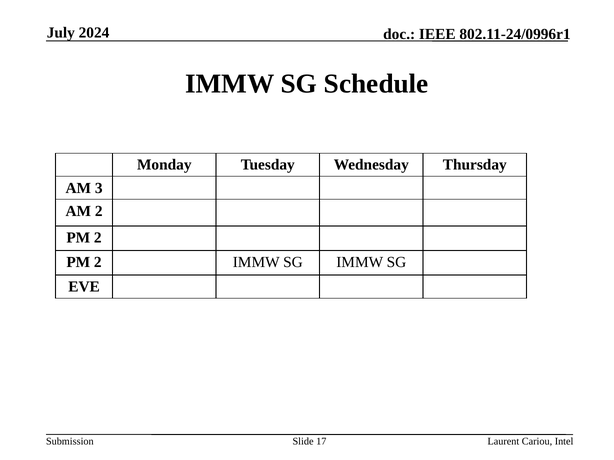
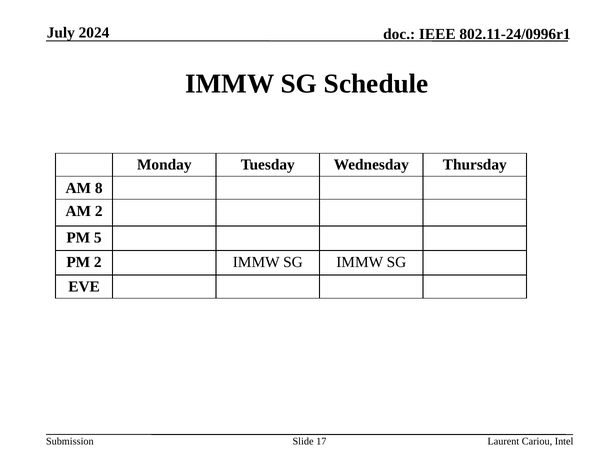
3: 3 -> 8
2 at (98, 238): 2 -> 5
